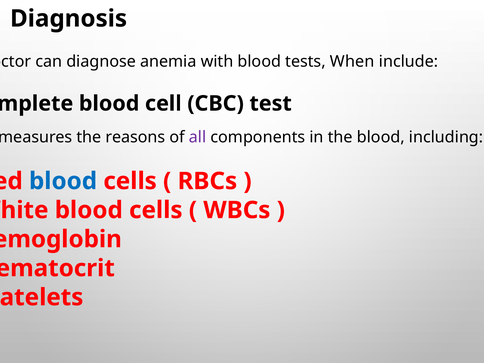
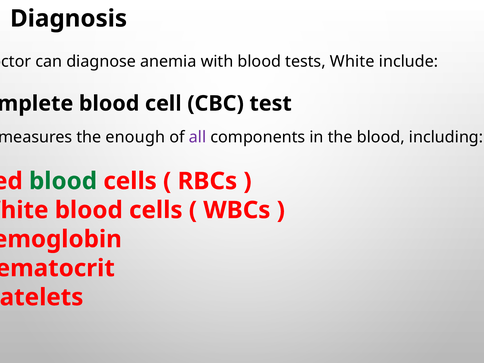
tests When: When -> White
reasons: reasons -> enough
blood at (63, 181) colour: blue -> green
